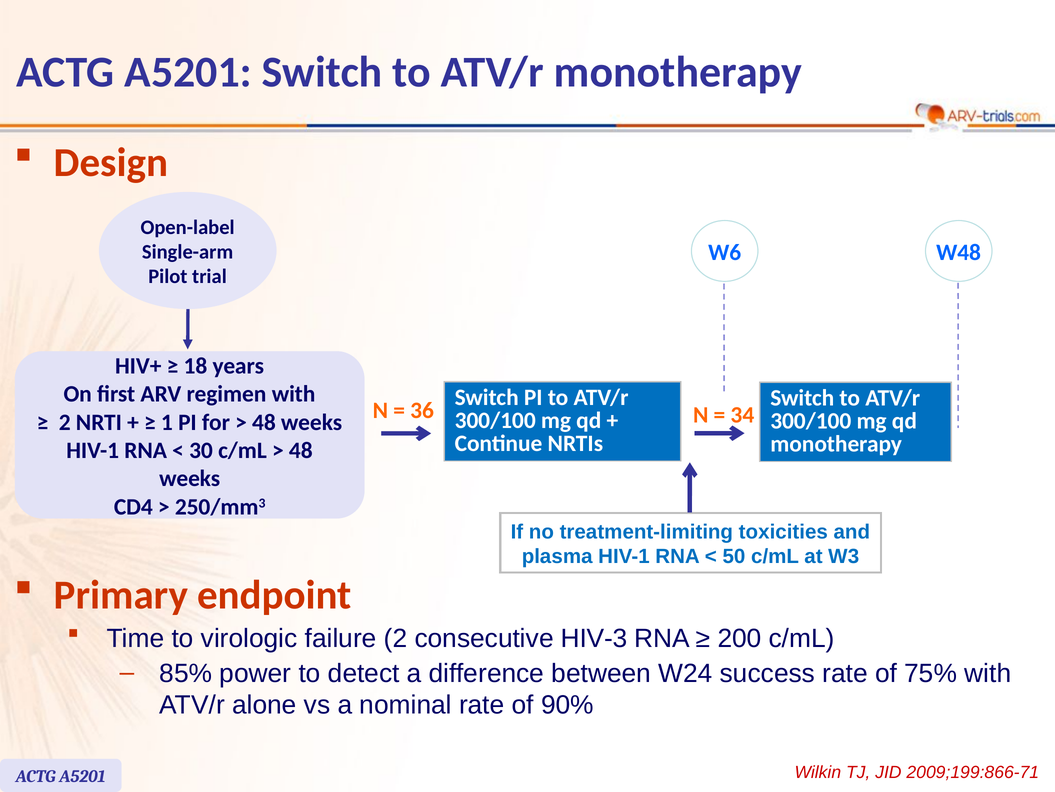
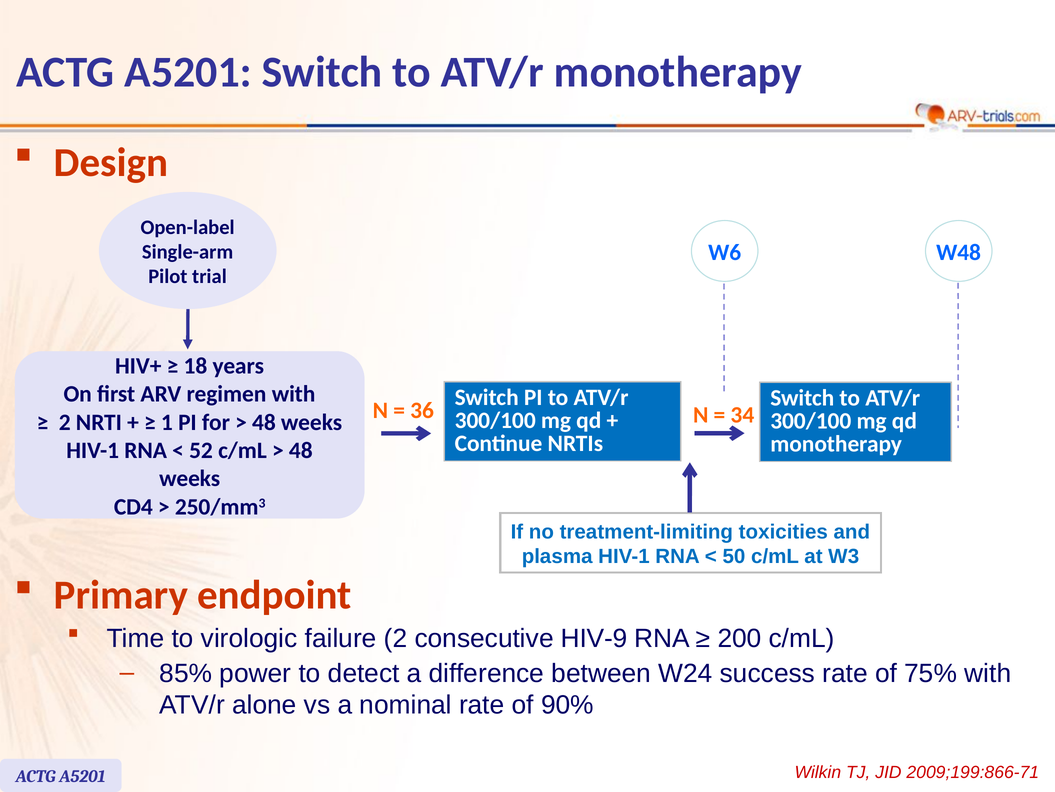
30: 30 -> 52
HIV-3: HIV-3 -> HIV-9
